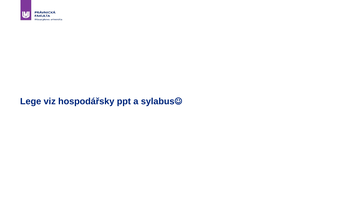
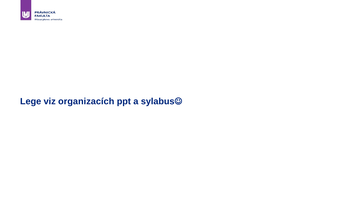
hospodářsky: hospodářsky -> organizacích
